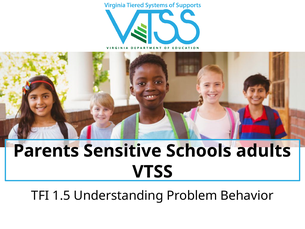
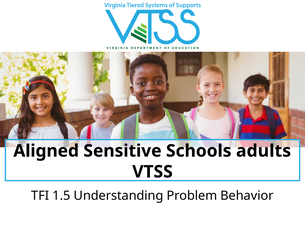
Parents: Parents -> Aligned
